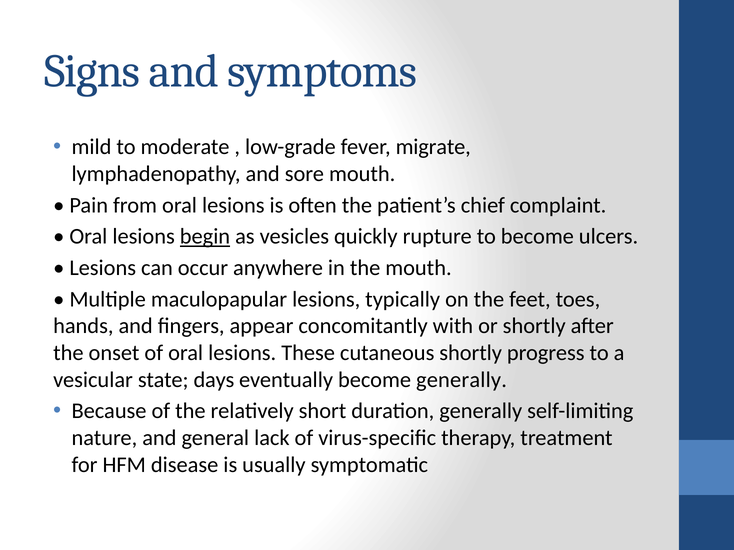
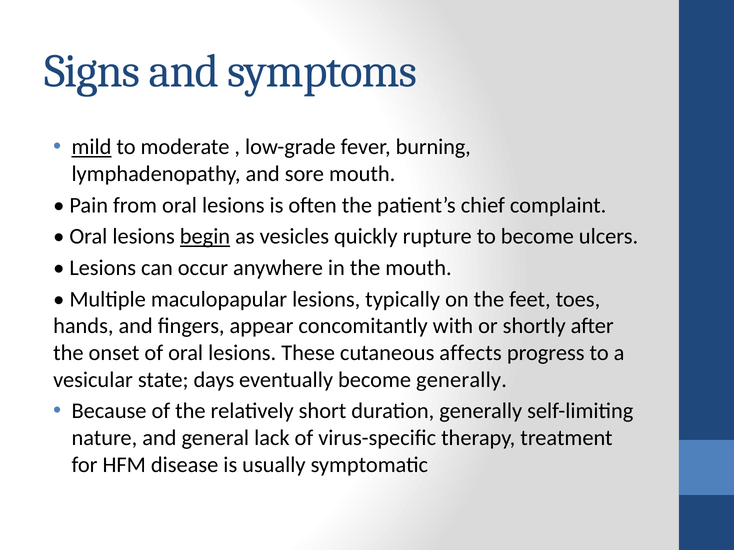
mild underline: none -> present
migrate: migrate -> burning
cutaneous shortly: shortly -> affects
